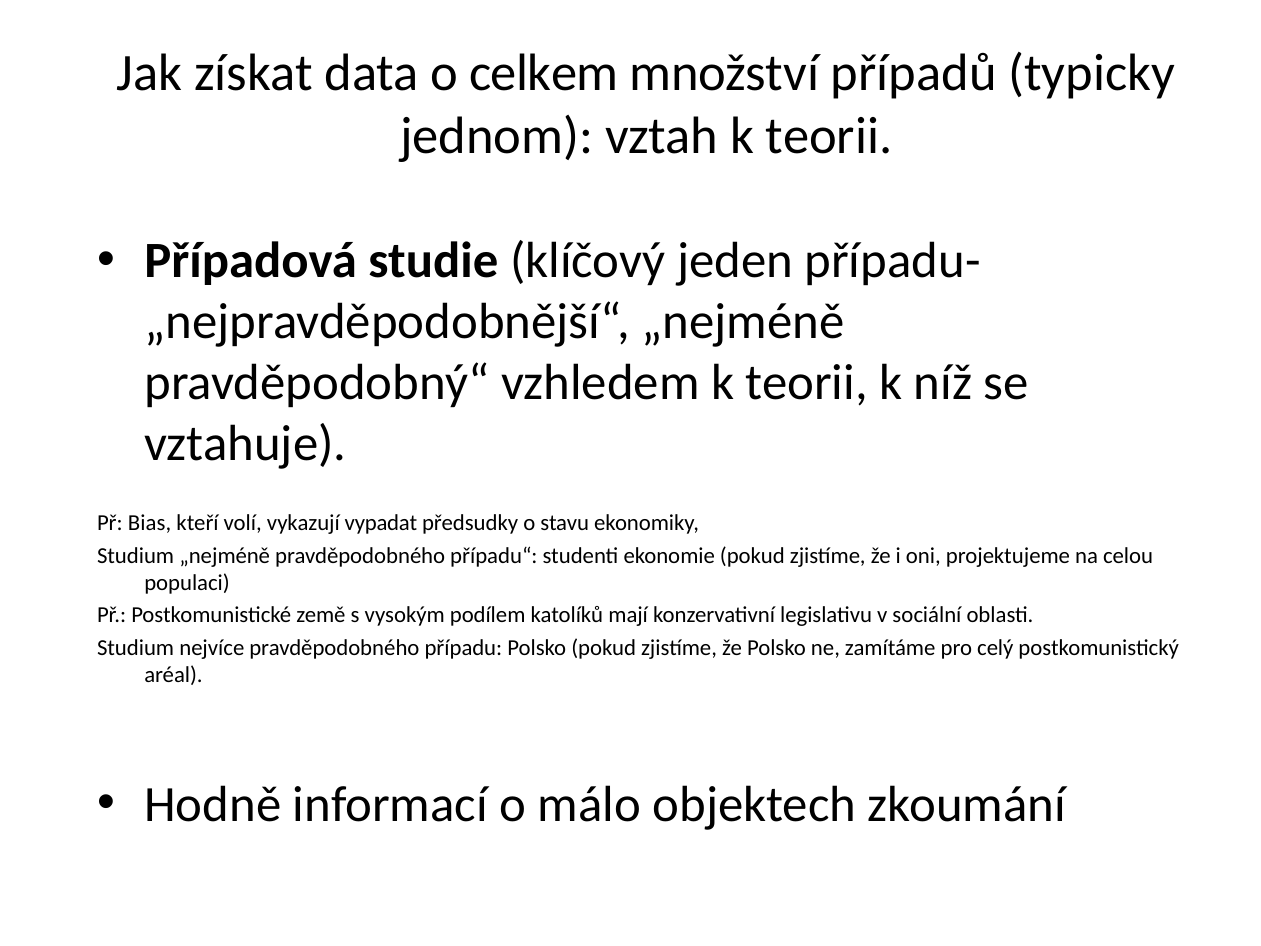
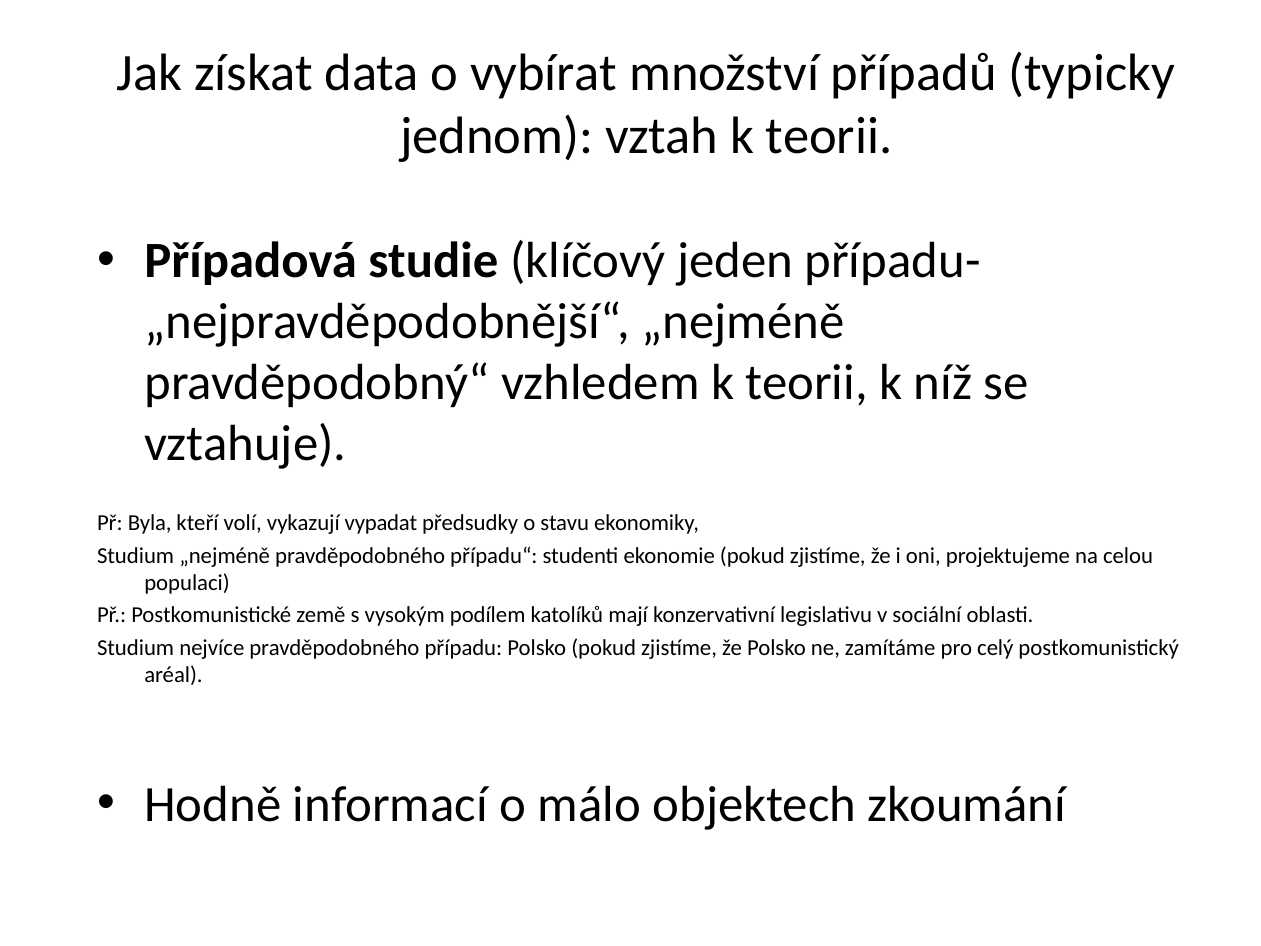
celkem: celkem -> vybírat
Bias: Bias -> Byla
